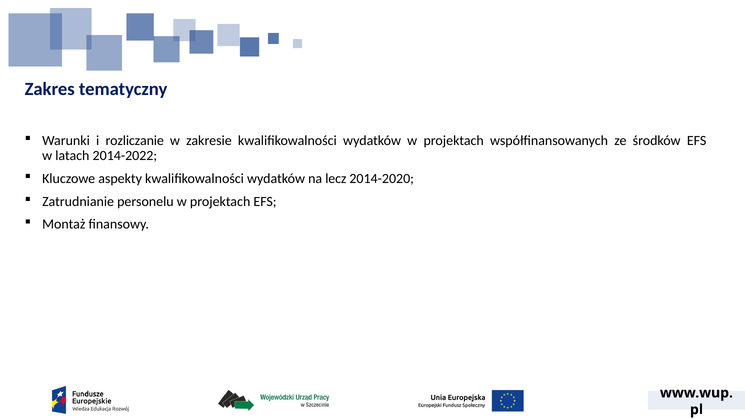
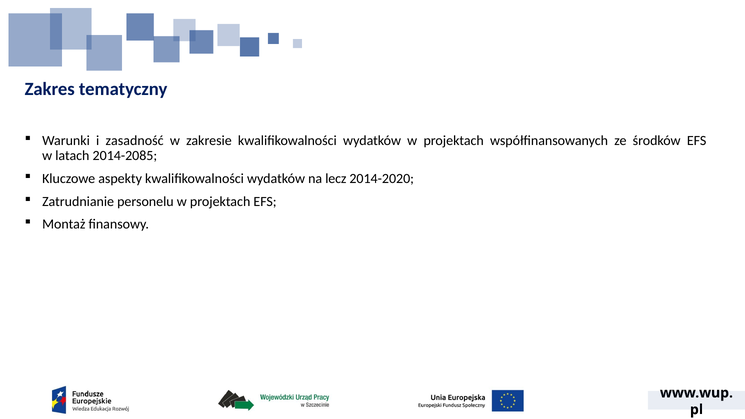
rozliczanie: rozliczanie -> zasadność
2014-2022: 2014-2022 -> 2014-2085
